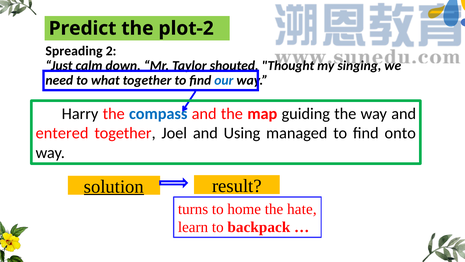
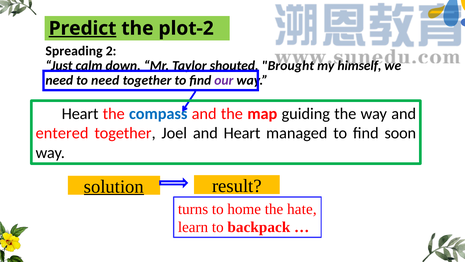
Predict underline: none -> present
Thought: Thought -> Brought
singing: singing -> himself
to what: what -> need
our colour: blue -> purple
Harry at (80, 114): Harry -> Heart
and Using: Using -> Heart
onto: onto -> soon
